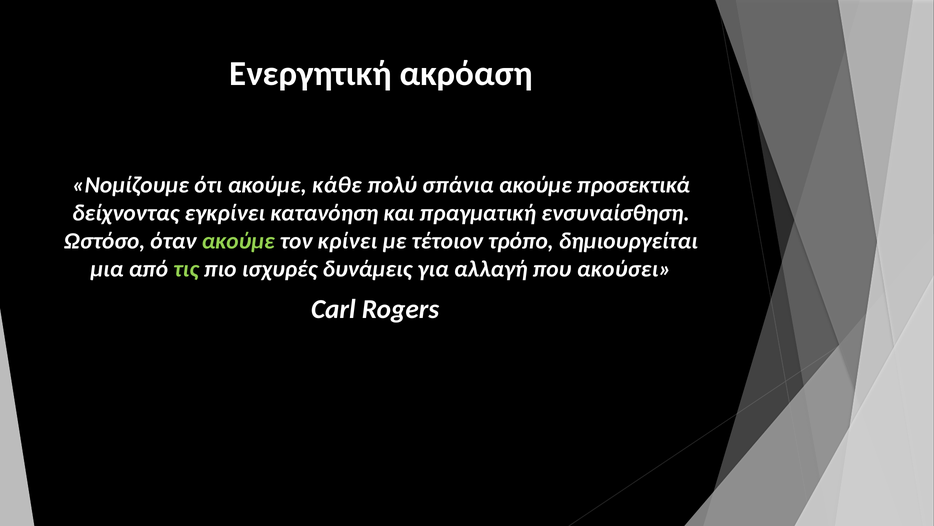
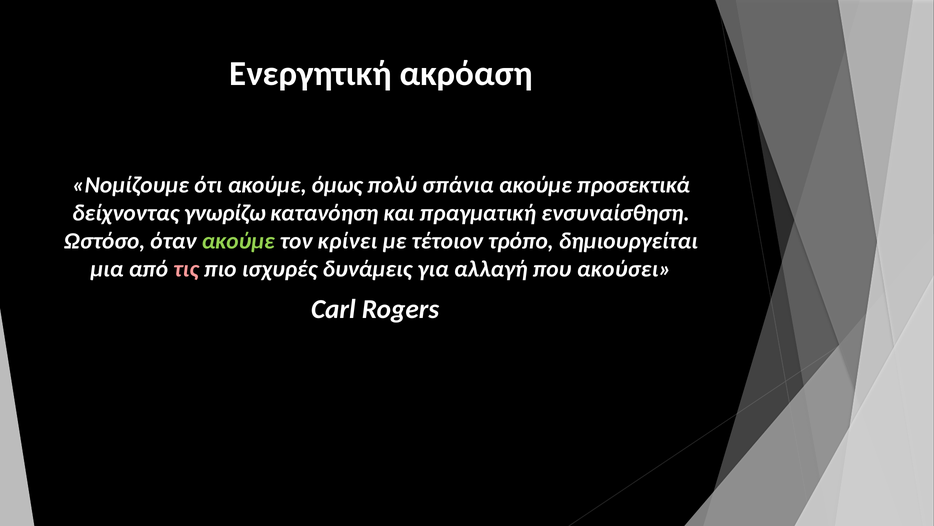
κάθε: κάθε -> όμως
εγκρίνει: εγκρίνει -> γνωρίζω
τις colour: light green -> pink
